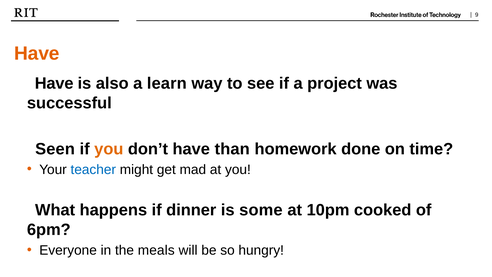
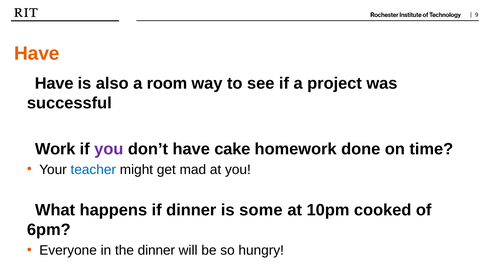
learn: learn -> room
Seen: Seen -> Work
you at (109, 149) colour: orange -> purple
than: than -> cake
the meals: meals -> dinner
